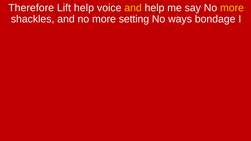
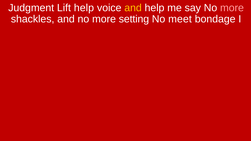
Therefore: Therefore -> Judgment
more at (232, 8) colour: yellow -> pink
ways: ways -> meet
